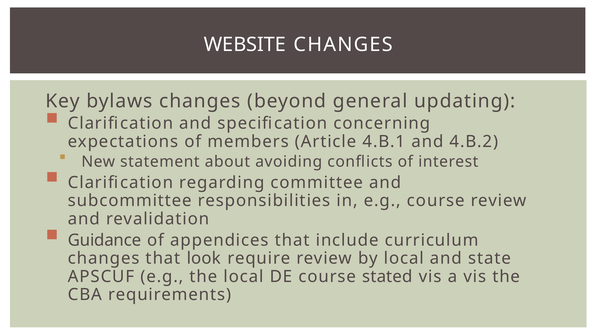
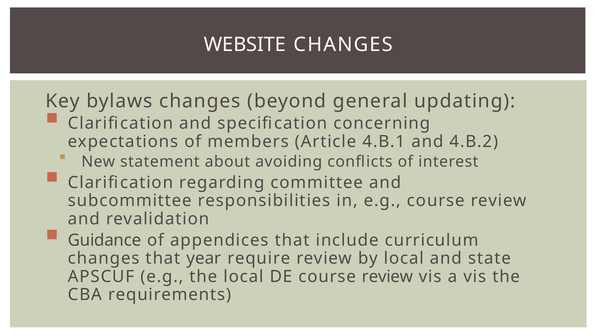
look: look -> year
DE course stated: stated -> review
